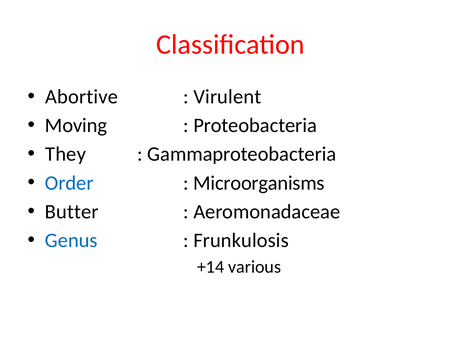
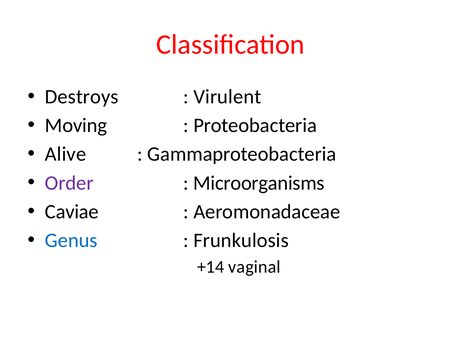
Abortive: Abortive -> Destroys
They: They -> Alive
Order colour: blue -> purple
Butter: Butter -> Caviae
various: various -> vaginal
